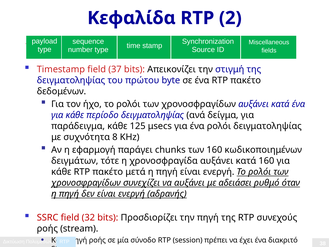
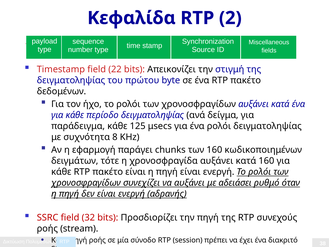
37: 37 -> 22
πακέτο μετά: μετά -> είναι
